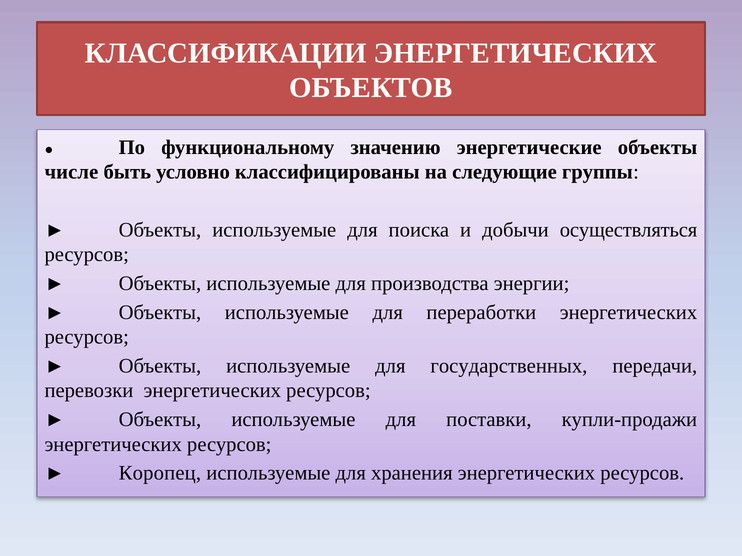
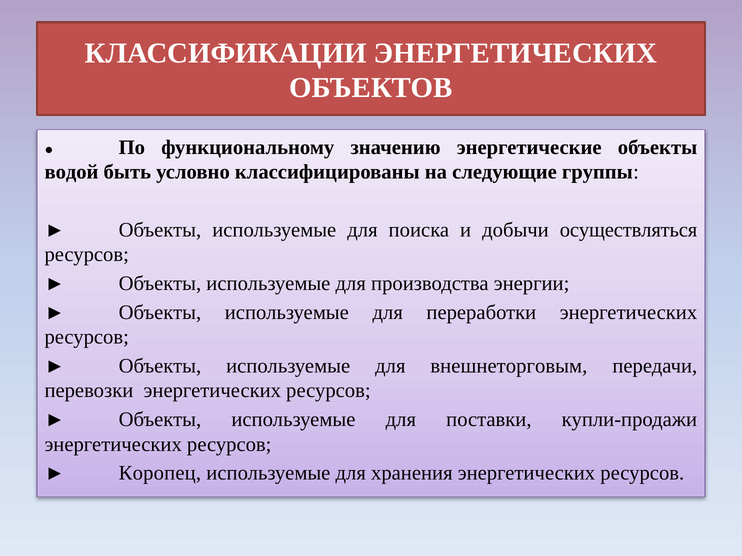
числе: числе -> водой
государственных: государственных -> внешнеторговым
